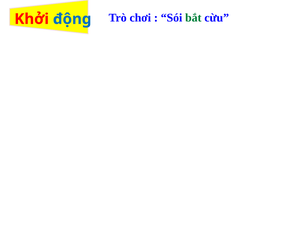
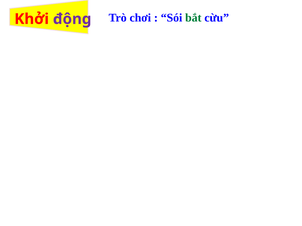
động colour: blue -> purple
